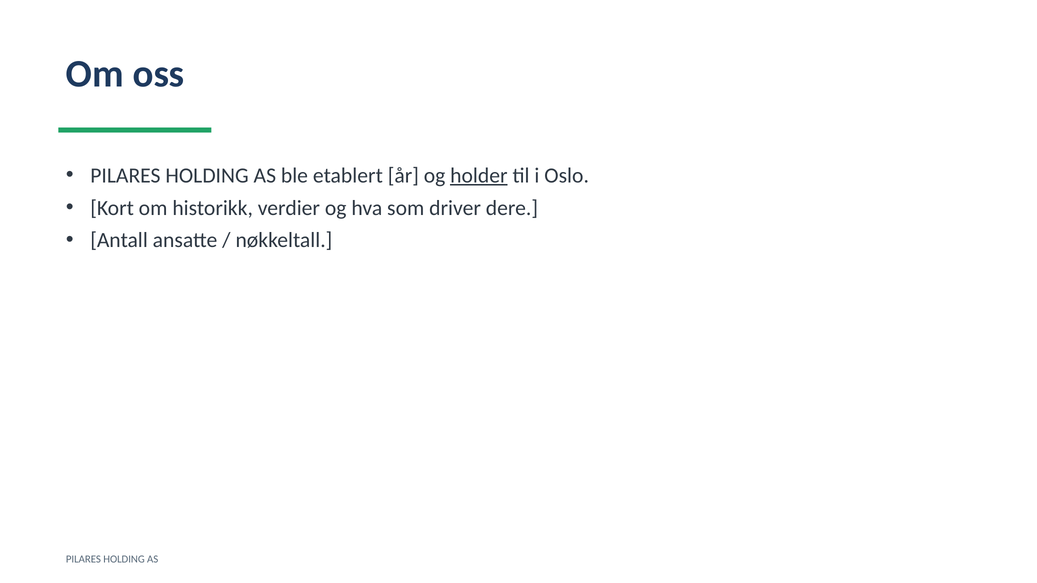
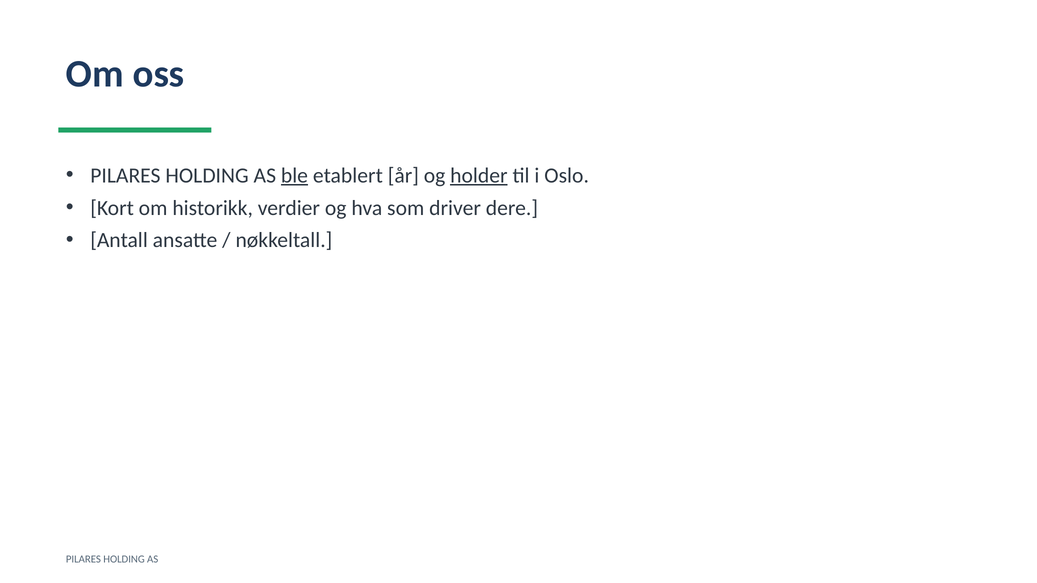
ble underline: none -> present
